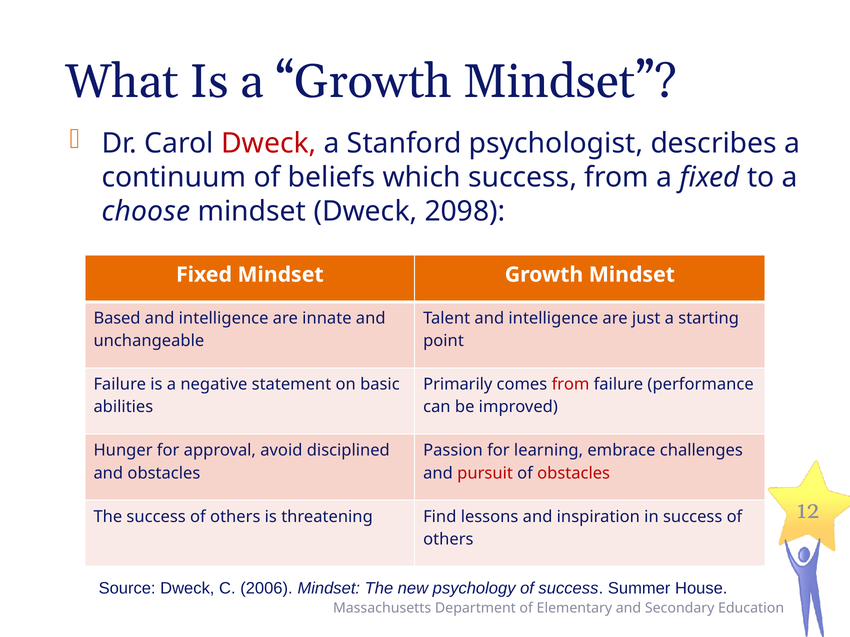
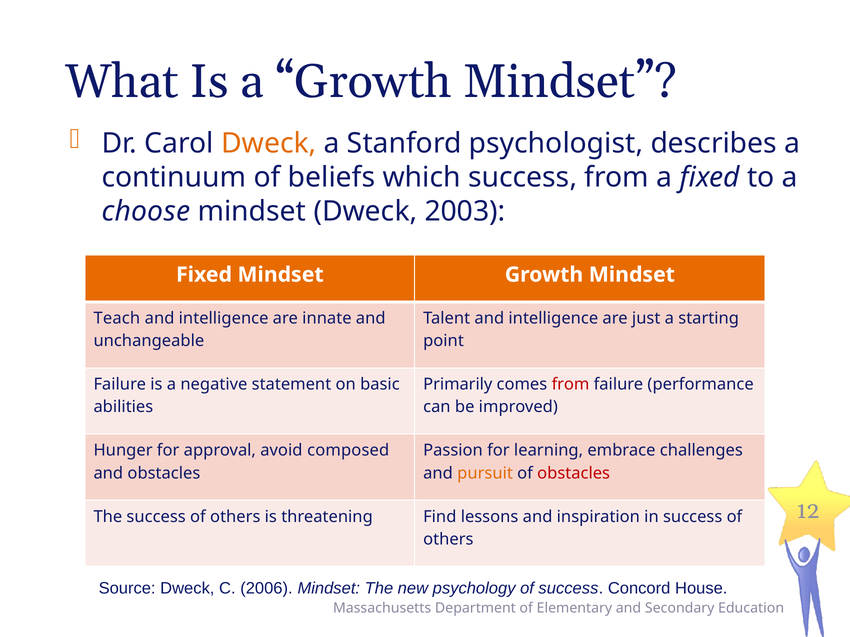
Dweck at (269, 144) colour: red -> orange
2098: 2098 -> 2003
Based: Based -> Teach
disciplined: disciplined -> composed
pursuit colour: red -> orange
Summer: Summer -> Concord
